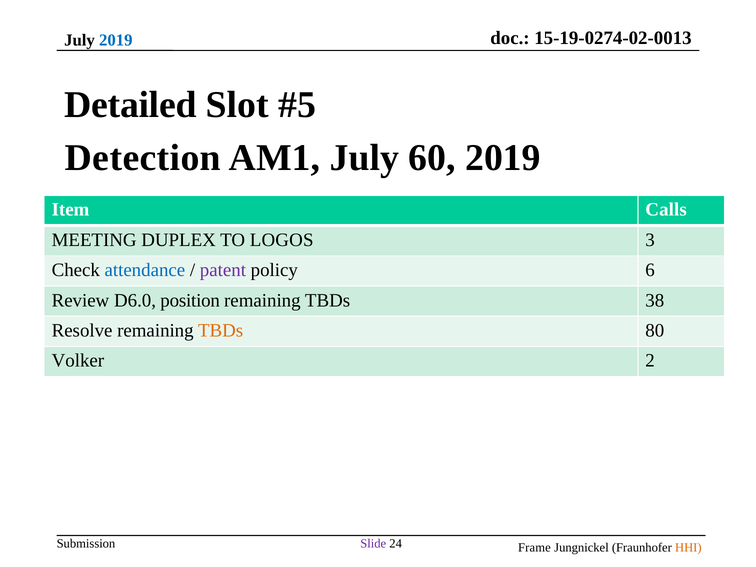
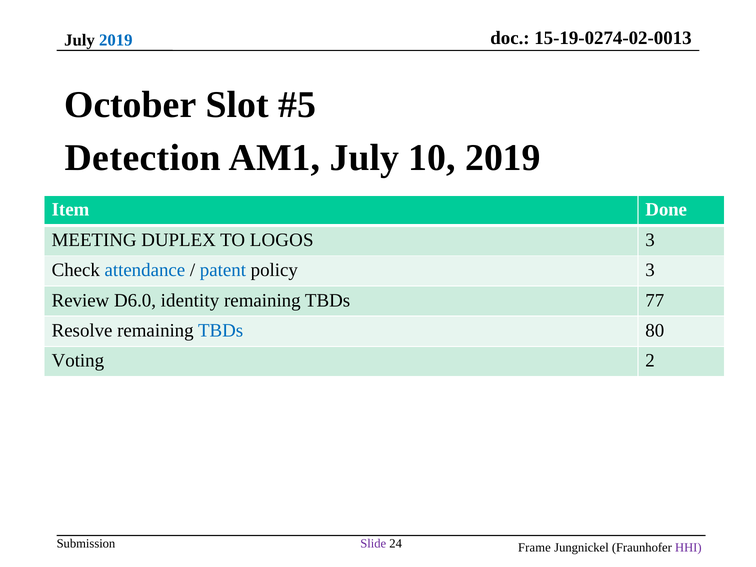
Detailed: Detailed -> October
60: 60 -> 10
Calls: Calls -> Done
patent colour: purple -> blue
policy 6: 6 -> 3
position: position -> identity
38: 38 -> 77
TBDs at (221, 331) colour: orange -> blue
Volker: Volker -> Voting
HHI colour: orange -> purple
